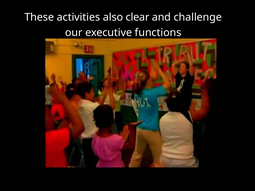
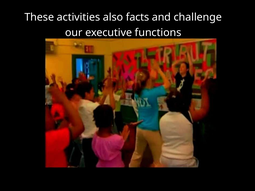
clear: clear -> facts
